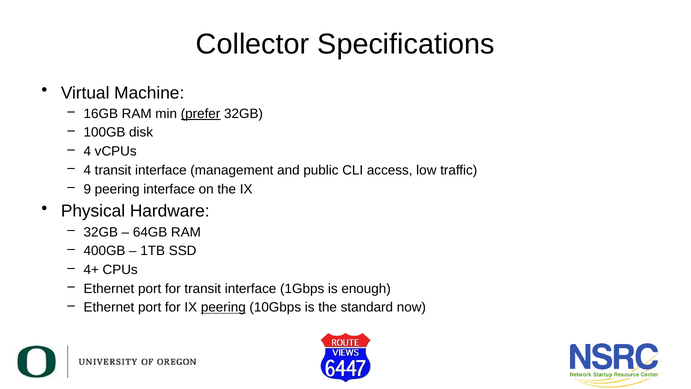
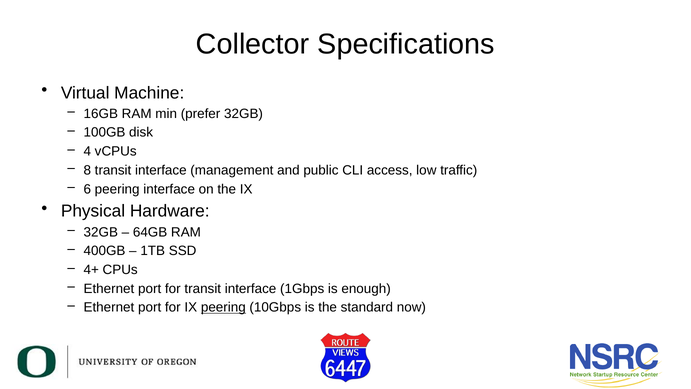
prefer underline: present -> none
4 at (87, 170): 4 -> 8
9: 9 -> 6
